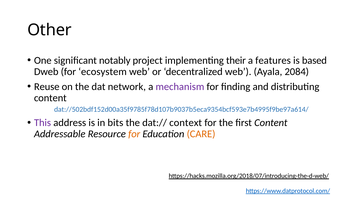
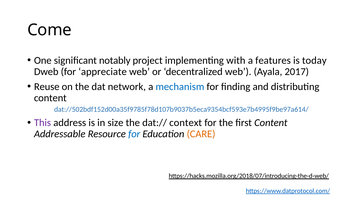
Other: Other -> Come
their: their -> with
based: based -> today
ecosystem: ecosystem -> appreciate
2084: 2084 -> 2017
mechanism colour: purple -> blue
bits: bits -> size
for at (134, 134) colour: orange -> blue
